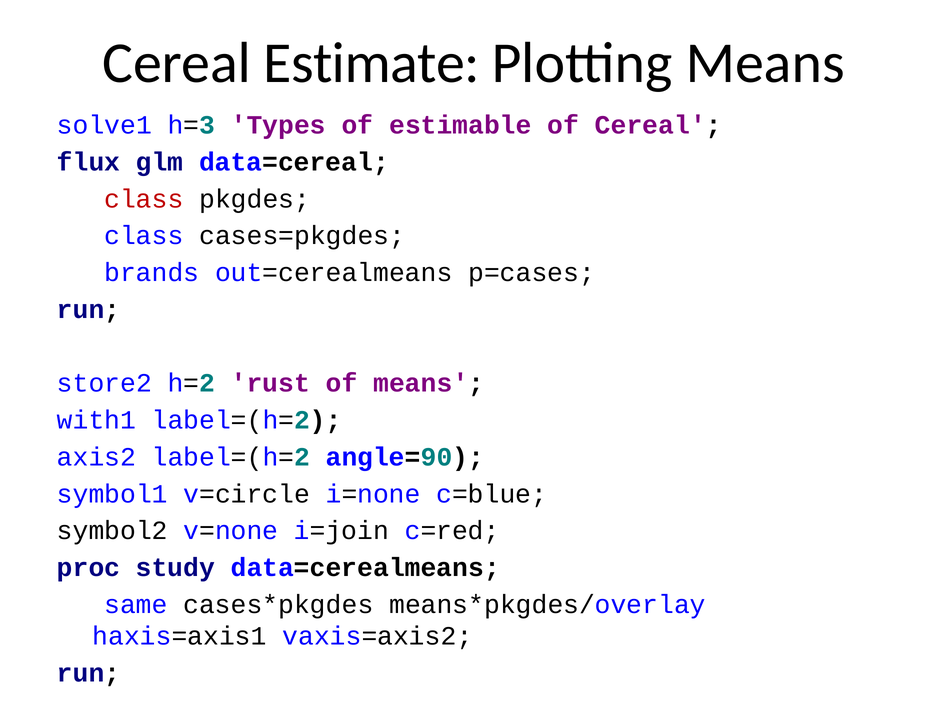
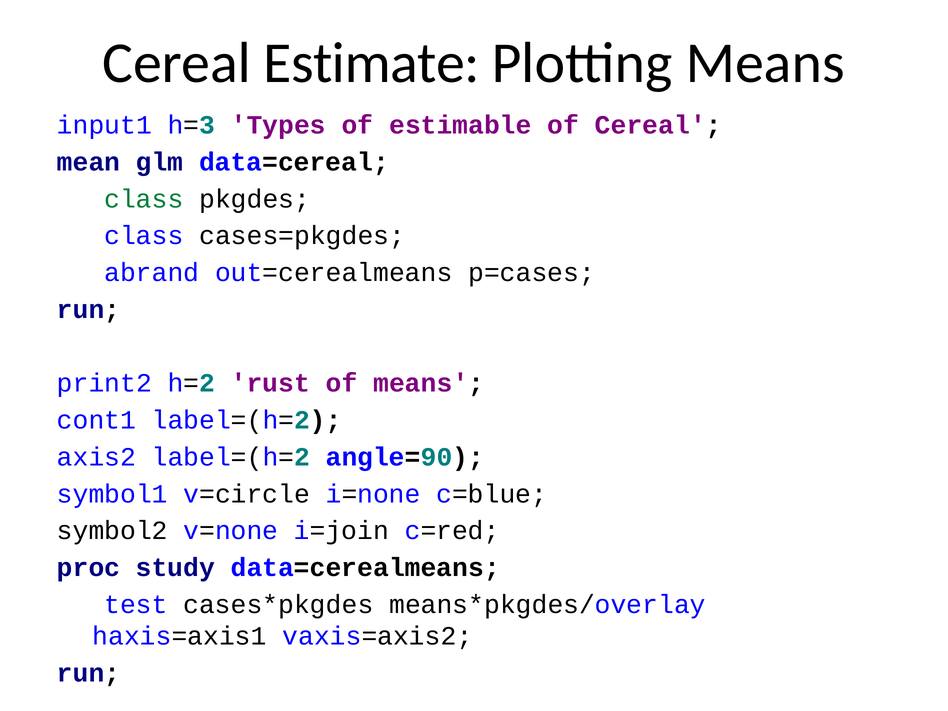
solve1: solve1 -> input1
flux: flux -> mean
class at (144, 199) colour: red -> green
brands: brands -> abrand
store2: store2 -> print2
with1: with1 -> cont1
same: same -> test
